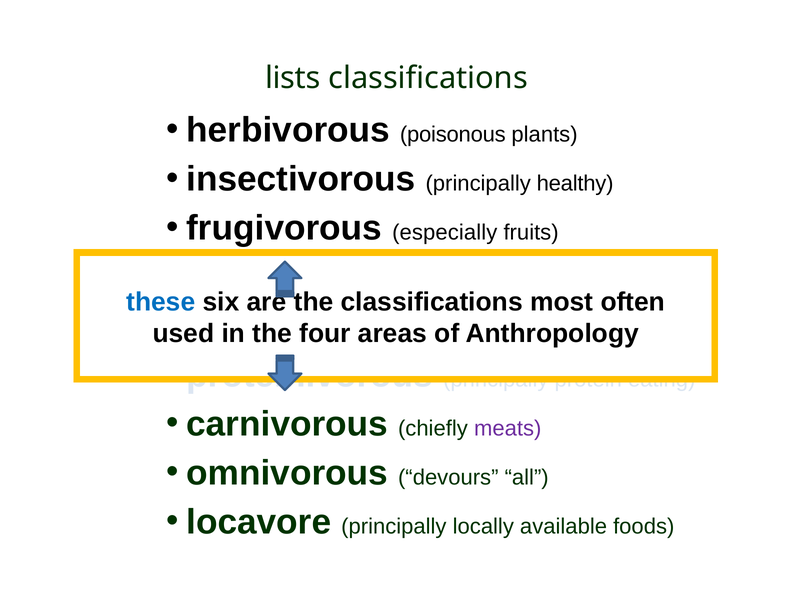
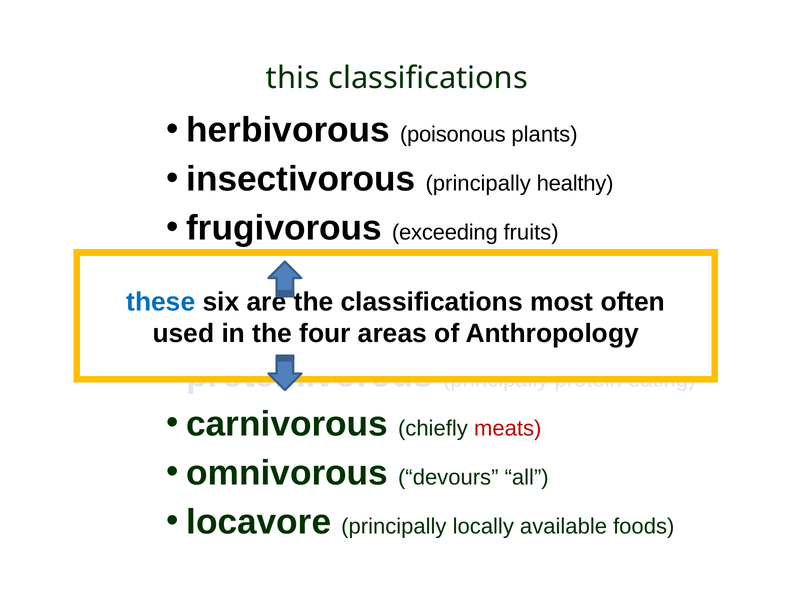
lists: lists -> this
especially: especially -> exceeding
meats colour: purple -> red
